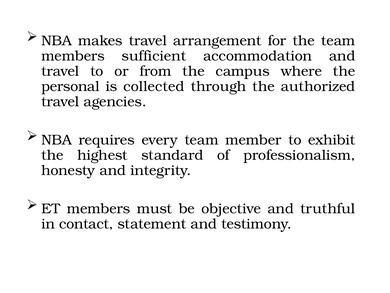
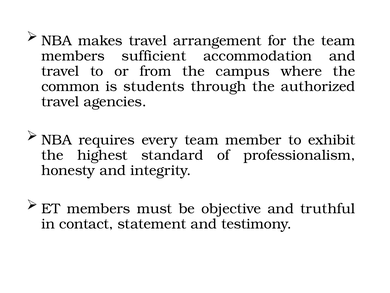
personal: personal -> common
collected: collected -> students
